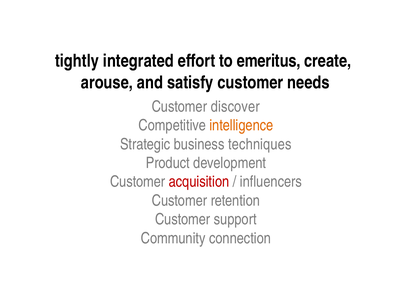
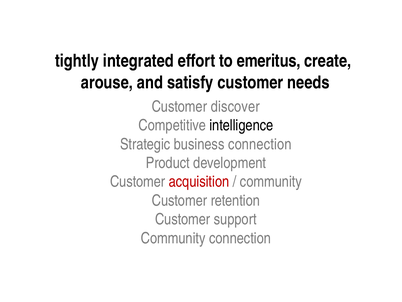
intelligence colour: orange -> black
business techniques: techniques -> connection
influencers at (271, 181): influencers -> community
